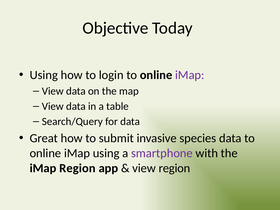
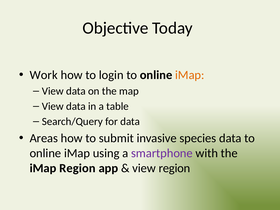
Using at (44, 75): Using -> Work
iMap at (190, 75) colour: purple -> orange
Great: Great -> Areas
